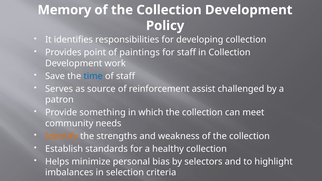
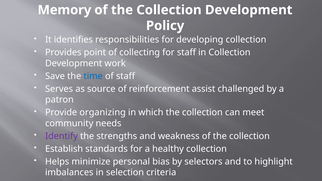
paintings: paintings -> collecting
something: something -> organizing
Identify colour: orange -> purple
